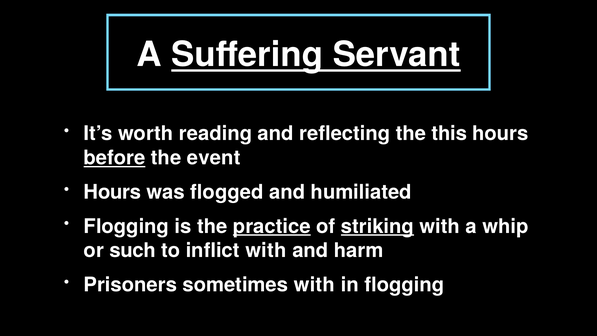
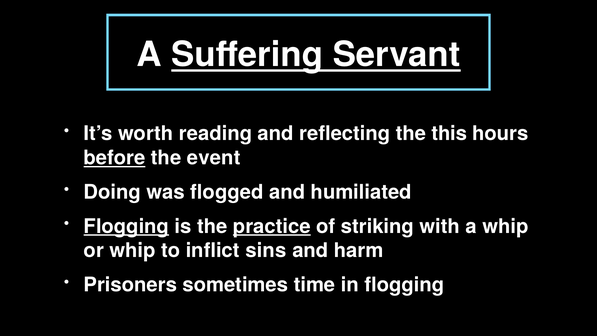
Hours at (112, 192): Hours -> Doing
Flogging at (126, 226) underline: none -> present
striking underline: present -> none
or such: such -> whip
inflict with: with -> sins
sometimes with: with -> time
